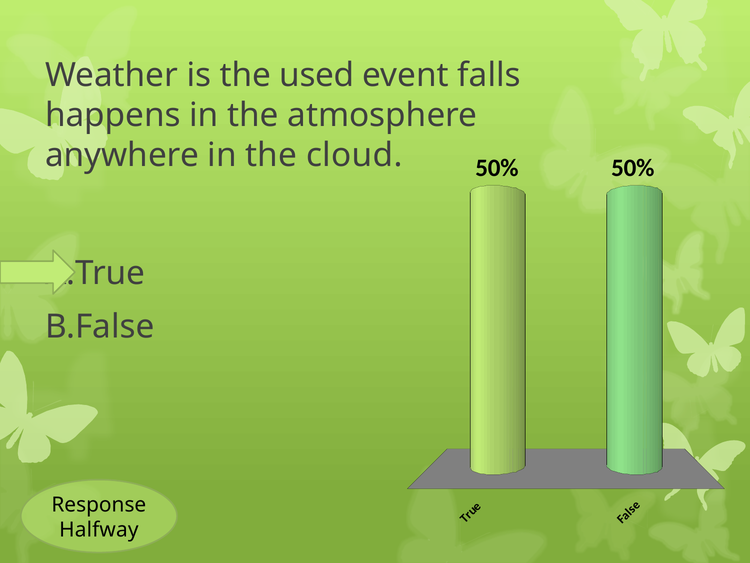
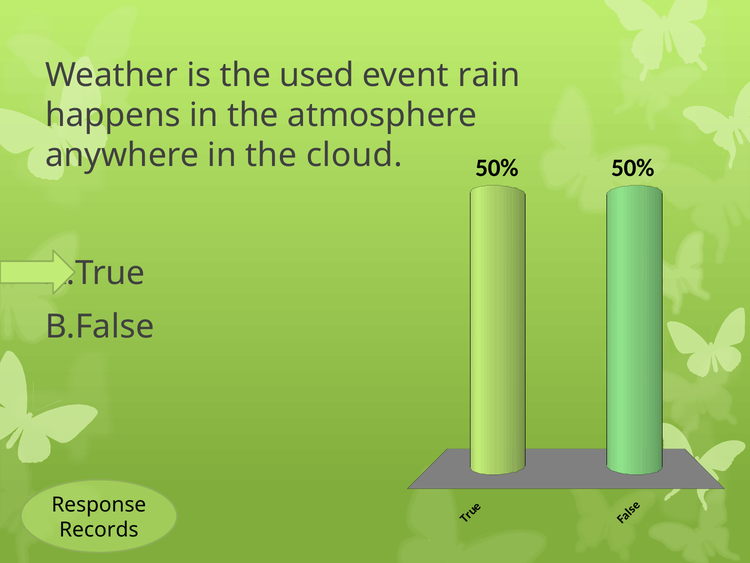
falls: falls -> rain
Halfway: Halfway -> Records
